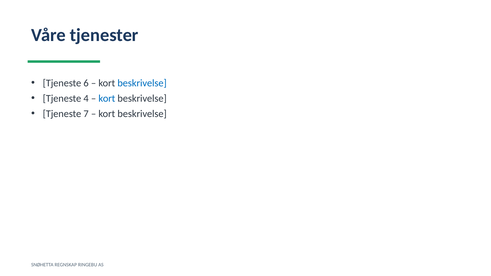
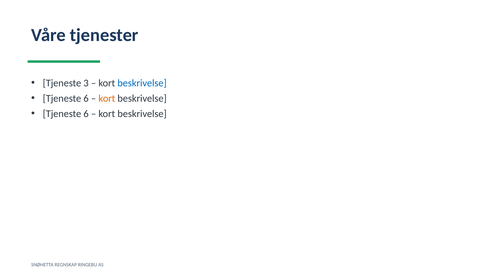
6: 6 -> 3
4 at (86, 99): 4 -> 6
kort at (107, 99) colour: blue -> orange
7 at (86, 114): 7 -> 6
